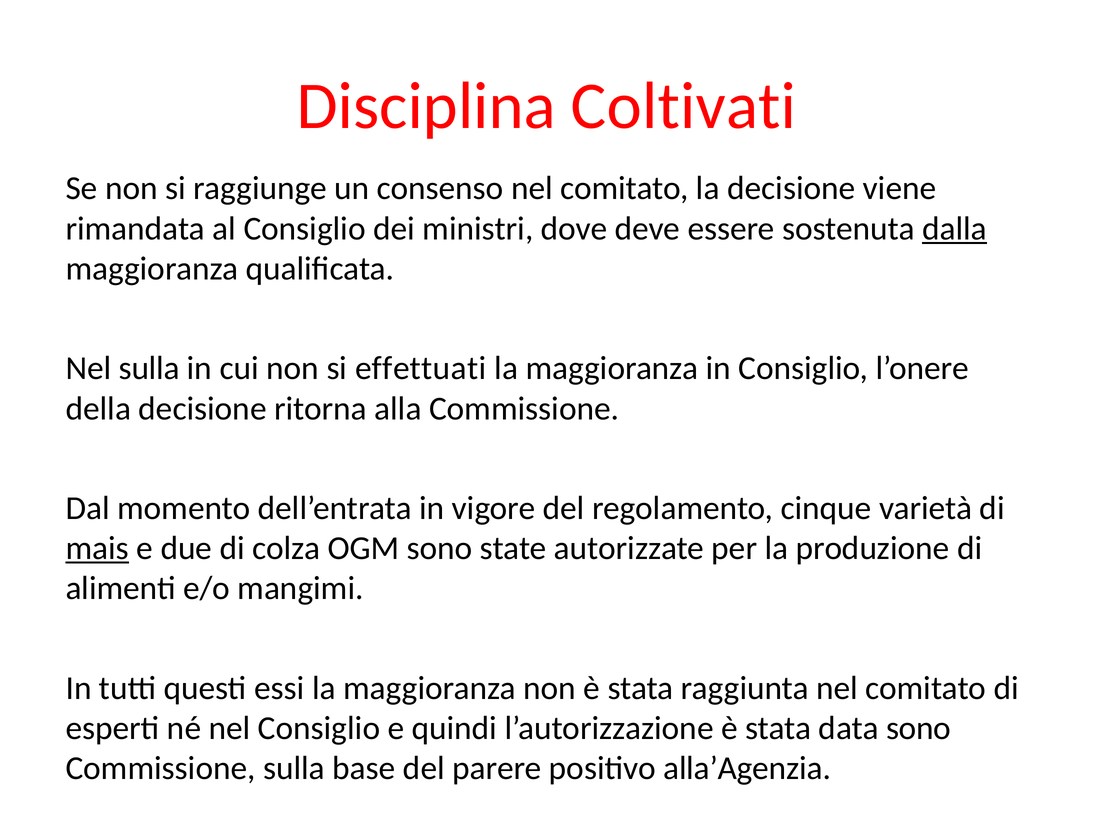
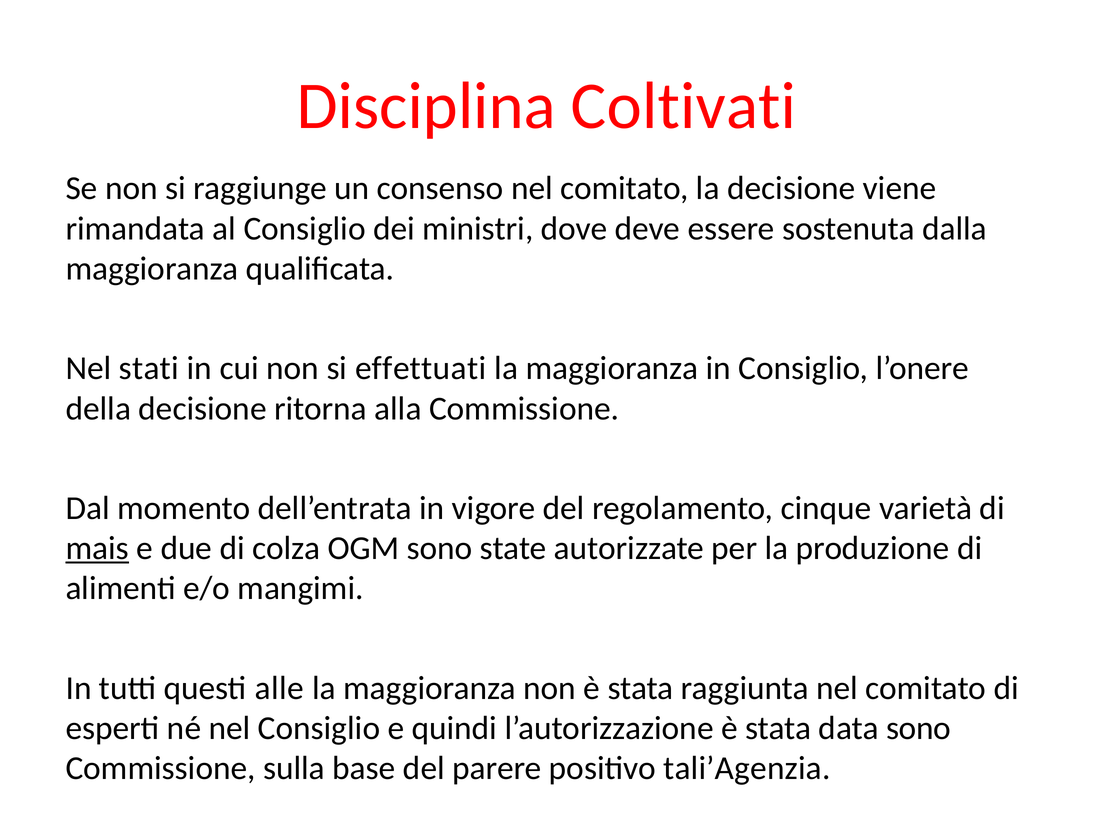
dalla underline: present -> none
Nel sulla: sulla -> stati
essi: essi -> alle
alla’Agenzia: alla’Agenzia -> tali’Agenzia
